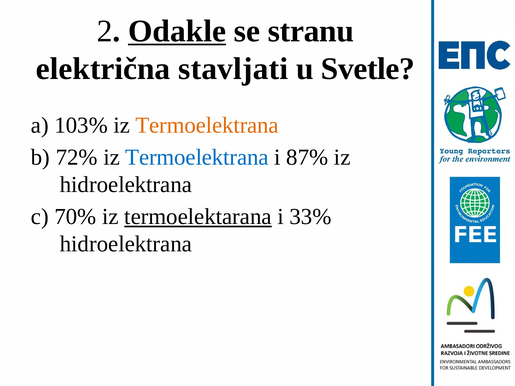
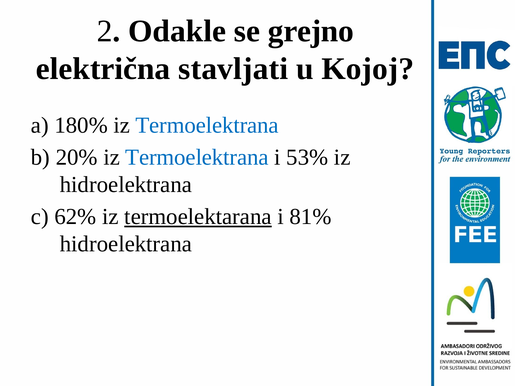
Odakle underline: present -> none
stranu: stranu -> grejno
Svetle: Svetle -> Kojoj
103%: 103% -> 180%
Termoelektrana at (207, 125) colour: orange -> blue
72%: 72% -> 20%
87%: 87% -> 53%
70%: 70% -> 62%
33%: 33% -> 81%
